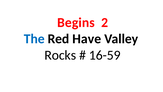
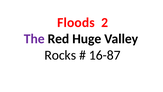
Begins: Begins -> Floods
The colour: blue -> purple
Have: Have -> Huge
16-59: 16-59 -> 16-87
